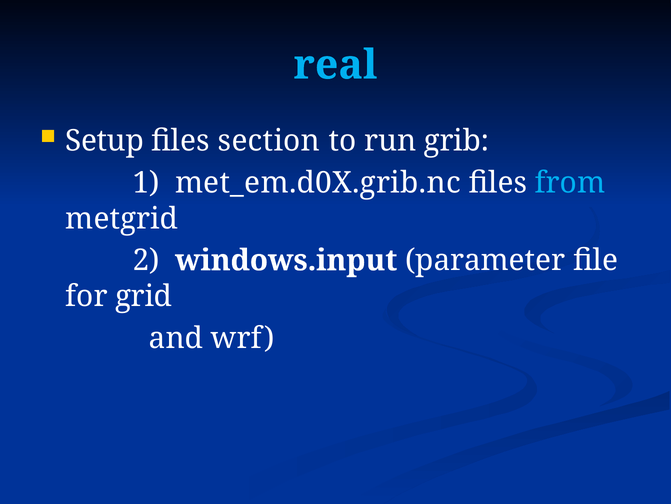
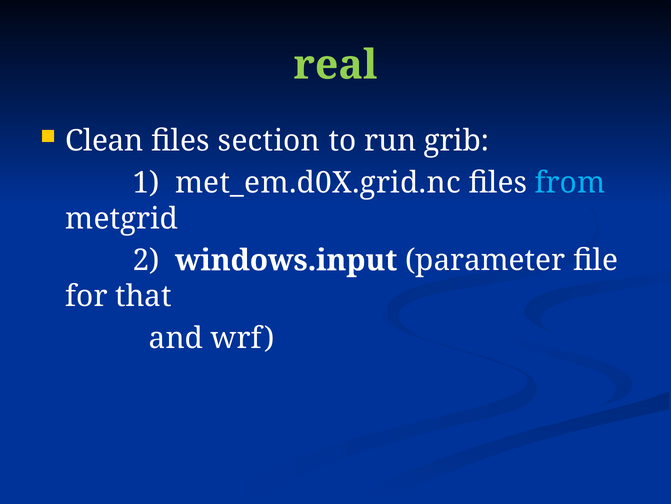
real colour: light blue -> light green
Setup: Setup -> Clean
met_em.d0X.grib.nc: met_em.d0X.grib.nc -> met_em.d0X.grid.nc
grid: grid -> that
